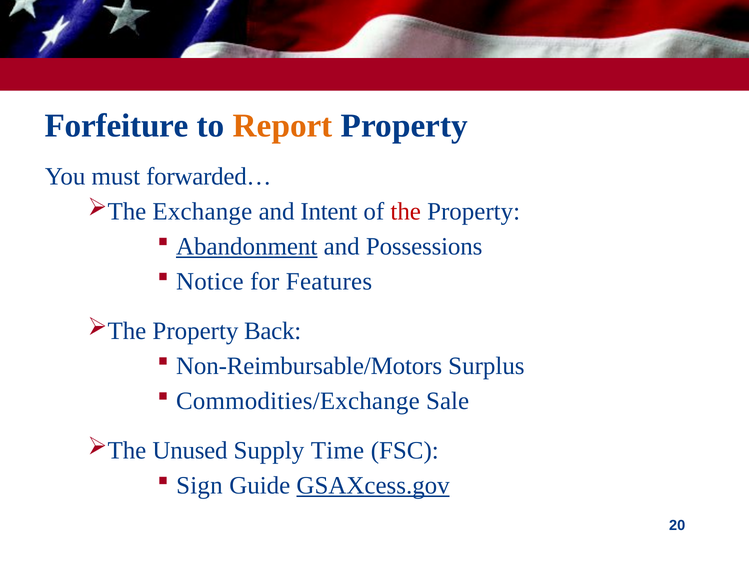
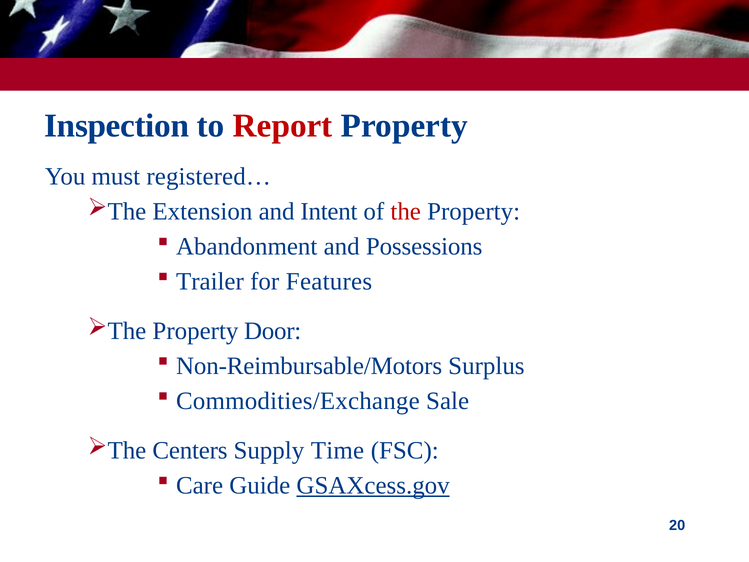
Forfeiture: Forfeiture -> Inspection
Report colour: orange -> red
forwarded…: forwarded… -> registered…
Exchange: Exchange -> Extension
Abandonment underline: present -> none
Notice: Notice -> Trailer
Back: Back -> Door
Unused: Unused -> Centers
Sign: Sign -> Care
